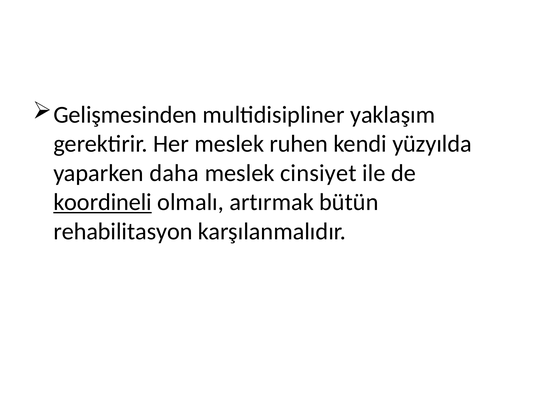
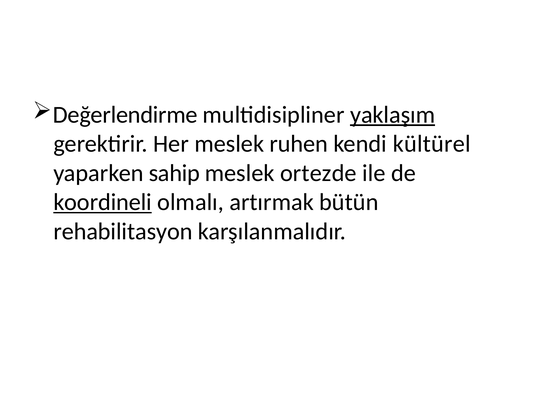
Gelişmesinden: Gelişmesinden -> Değerlendirme
yaklaşım underline: none -> present
yüzyılda: yüzyılda -> kültürel
daha: daha -> sahip
cinsiyet: cinsiyet -> ortezde
